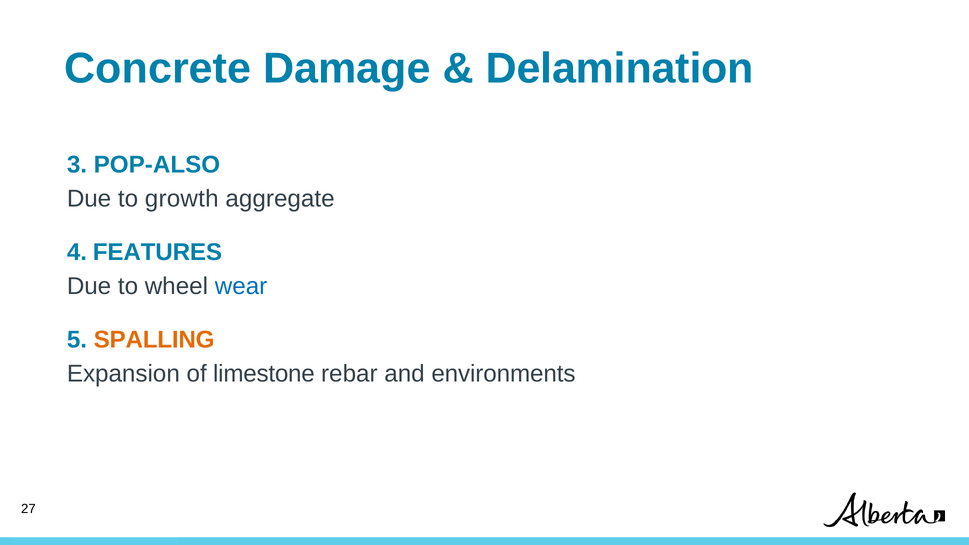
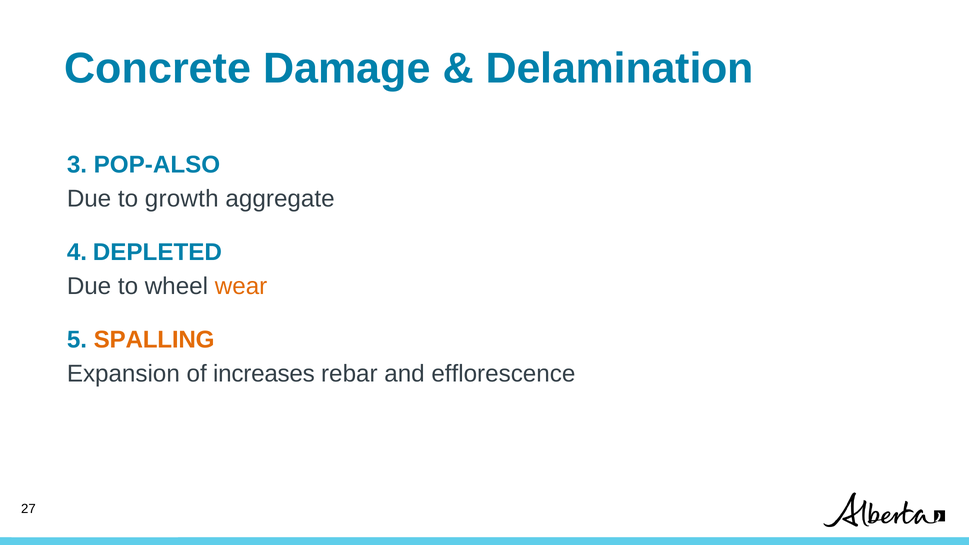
FEATURES: FEATURES -> DEPLETED
wear colour: blue -> orange
limestone: limestone -> increases
environments: environments -> efflorescence
